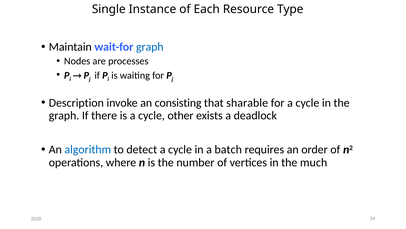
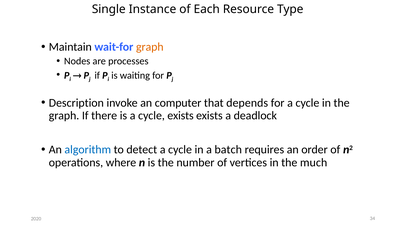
graph at (150, 47) colour: blue -> orange
consisting: consisting -> computer
sharable: sharable -> depends
cycle other: other -> exists
